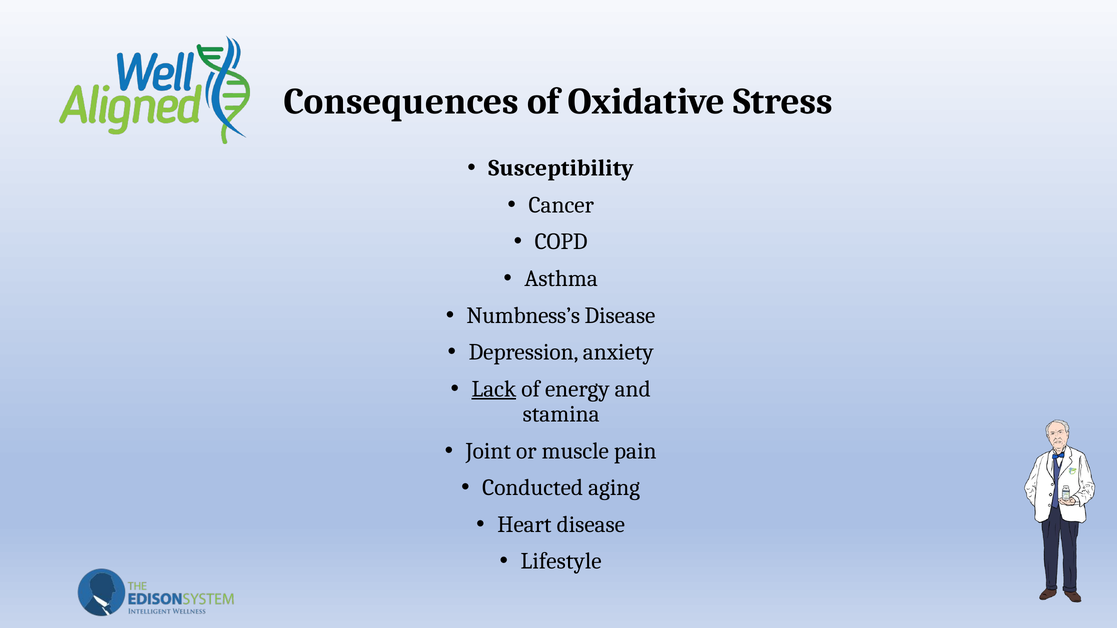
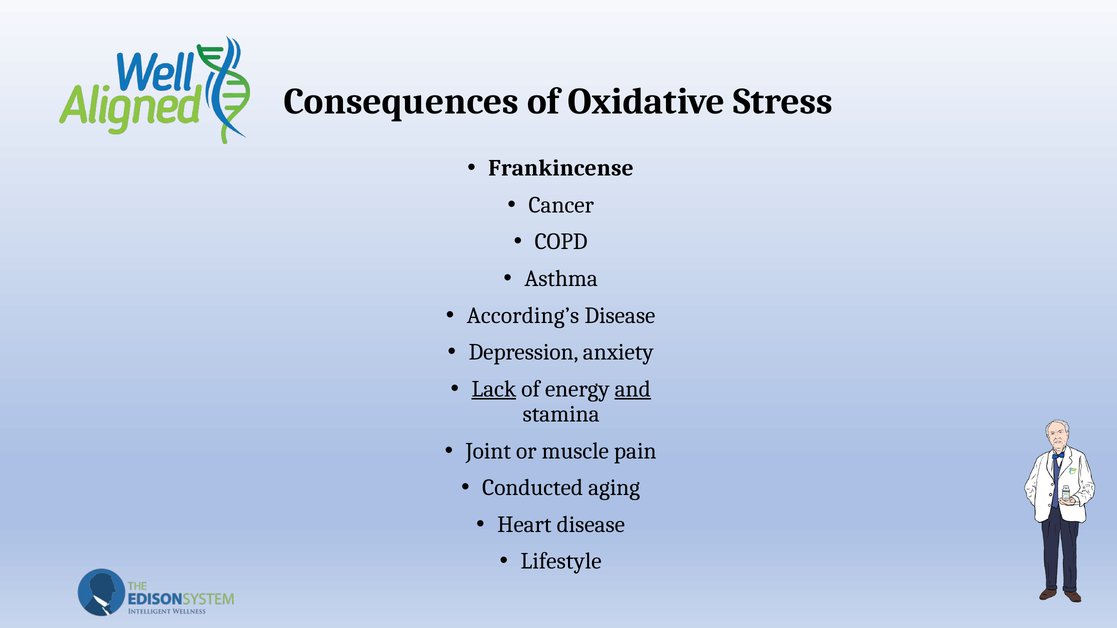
Susceptibility: Susceptibility -> Frankincense
Numbness’s: Numbness’s -> According’s
and underline: none -> present
